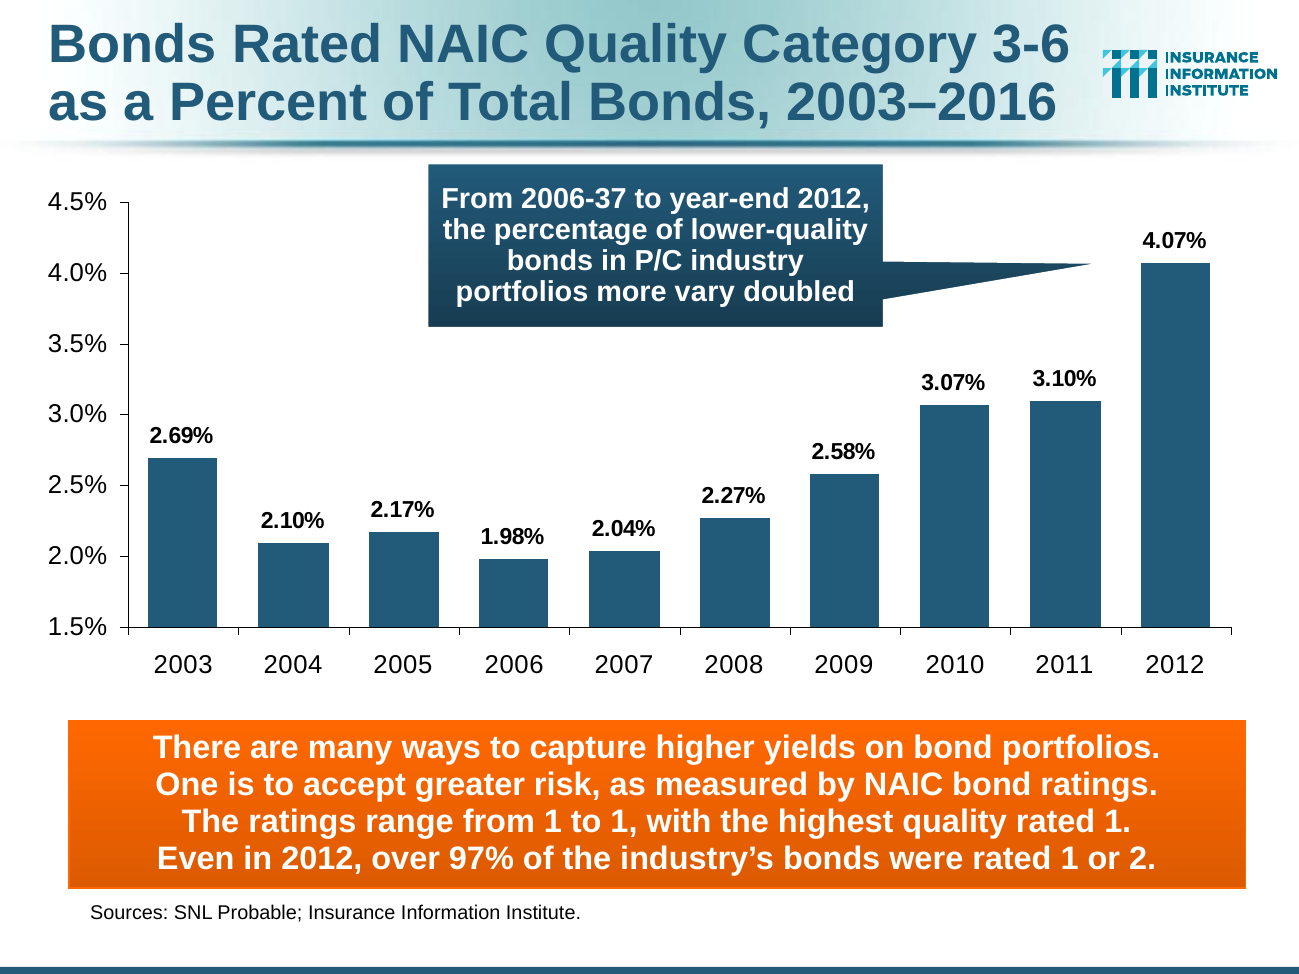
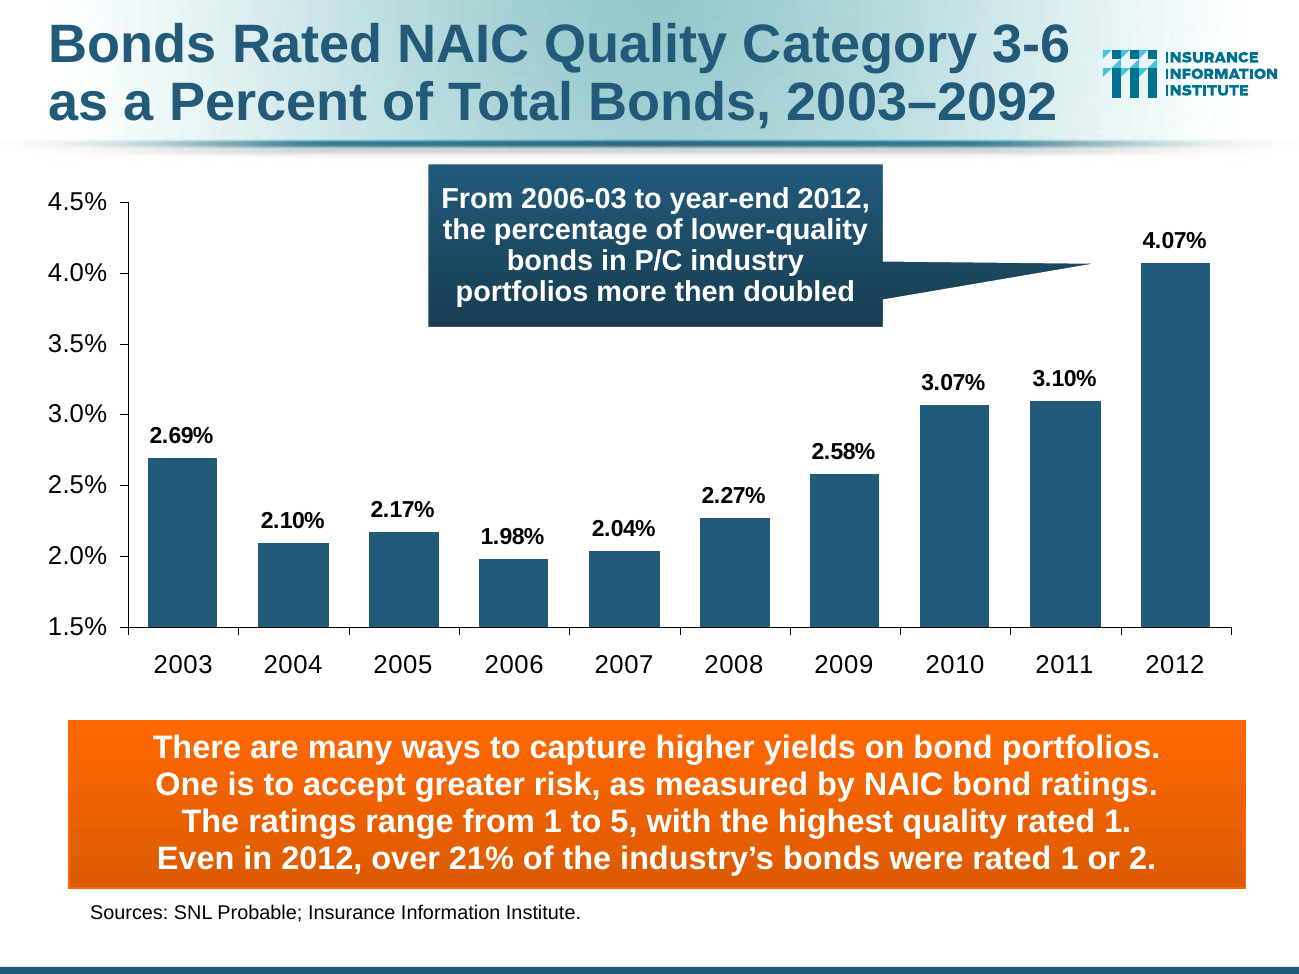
2003–2016: 2003–2016 -> 2003–2092
2006-37: 2006-37 -> 2006-03
vary: vary -> then
to 1: 1 -> 5
97%: 97% -> 21%
